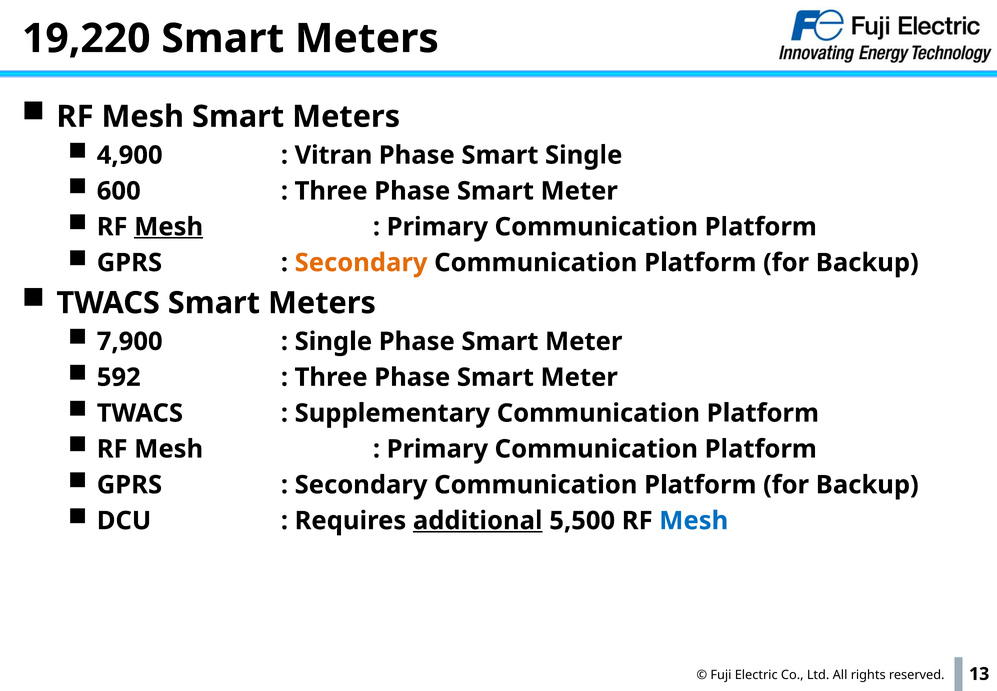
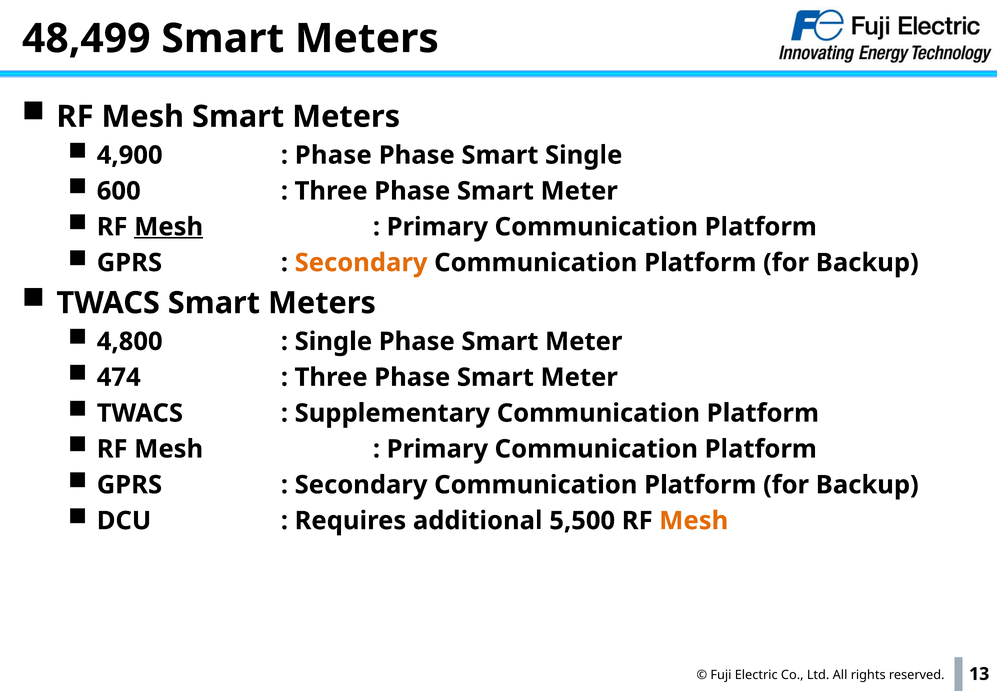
19,220: 19,220 -> 48,499
Vitran at (333, 155): Vitran -> Phase
7,900: 7,900 -> 4,800
592: 592 -> 474
additional underline: present -> none
Mesh at (694, 520) colour: blue -> orange
